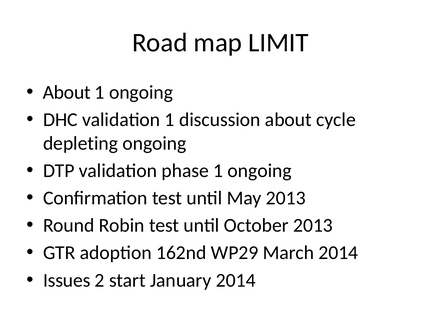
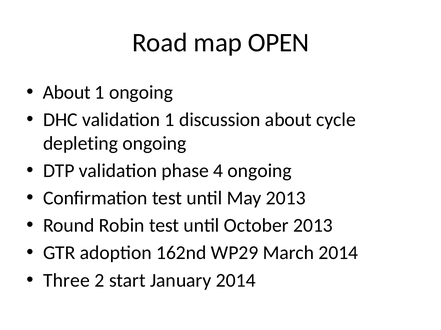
LIMIT: LIMIT -> OPEN
phase 1: 1 -> 4
Issues: Issues -> Three
